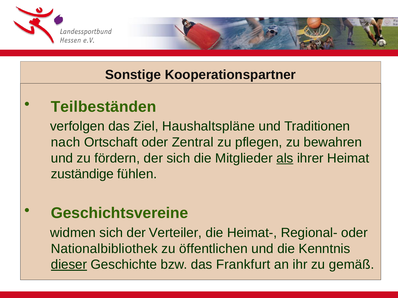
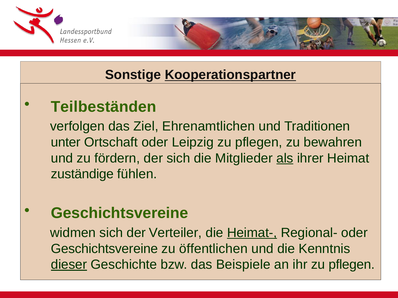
Kooperationspartner underline: none -> present
Haushaltspläne: Haushaltspläne -> Ehrenamtlichen
nach: nach -> unter
Zentral: Zentral -> Leipzig
Heimat- underline: none -> present
Nationalbibliothek at (104, 249): Nationalbibliothek -> Geschichtsvereine
Frankfurt: Frankfurt -> Beispiele
ihr zu gemäß: gemäß -> pflegen
